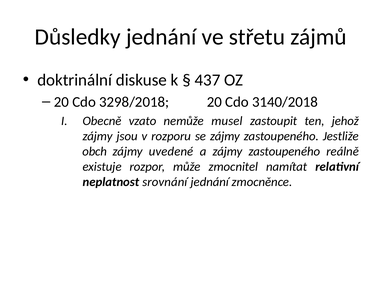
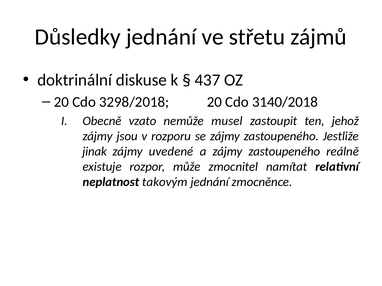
obch: obch -> jinak
srovnání: srovnání -> takovým
